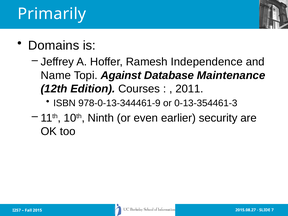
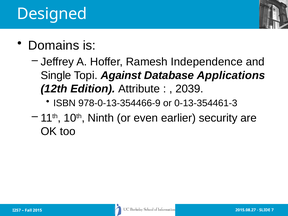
Primarily: Primarily -> Designed
Name: Name -> Single
Maintenance: Maintenance -> Applications
Courses: Courses -> Attribute
2011: 2011 -> 2039
978-0-13-344461-9: 978-0-13-344461-9 -> 978-0-13-354466-9
